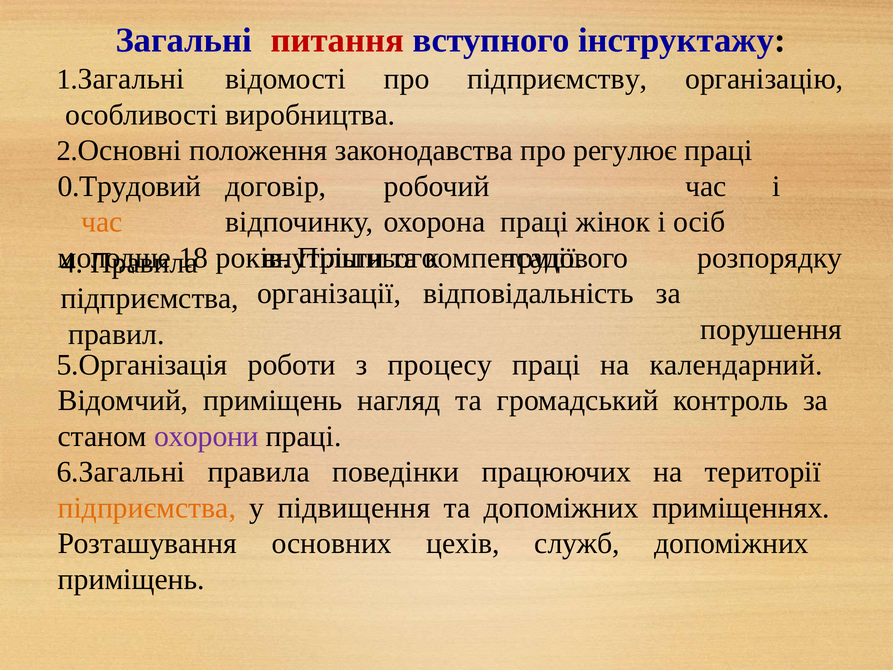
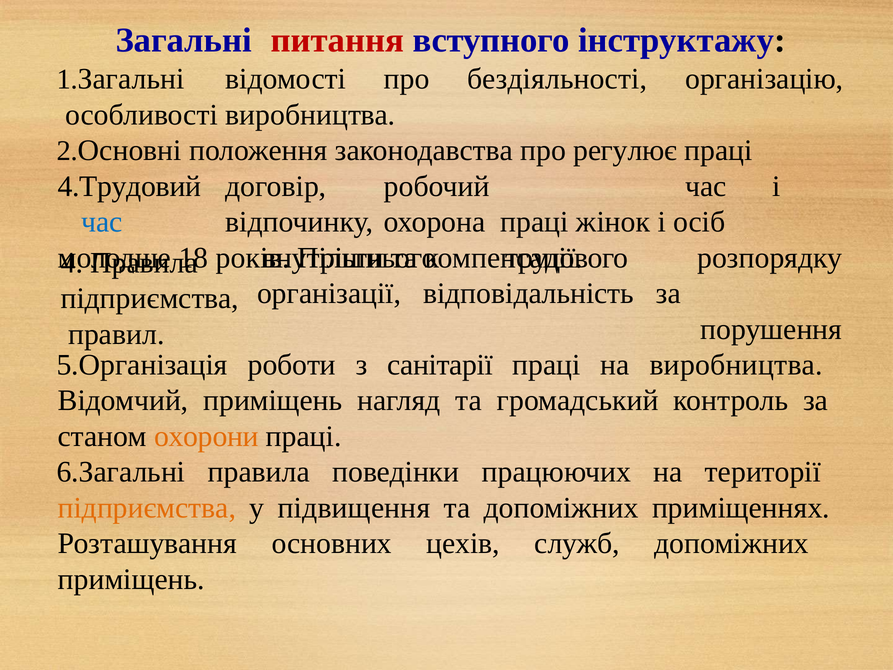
підприємству: підприємству -> бездіяльності
0.Трудовий: 0.Трудовий -> 4.Трудовий
час at (102, 222) colour: orange -> blue
процесу: процесу -> санітарії
на календарний: календарний -> виробництва
охорони colour: purple -> orange
